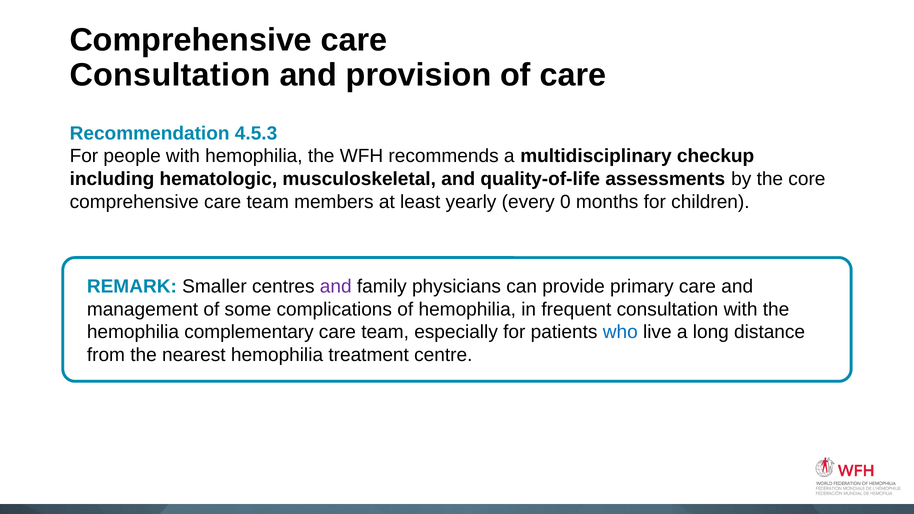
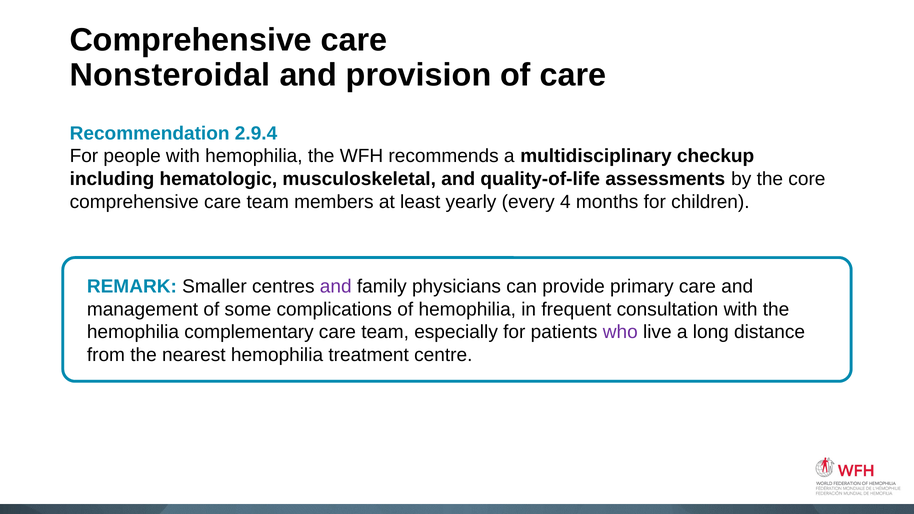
Consultation at (170, 75): Consultation -> Nonsteroidal
4.5.3: 4.5.3 -> 2.9.4
0: 0 -> 4
who colour: blue -> purple
